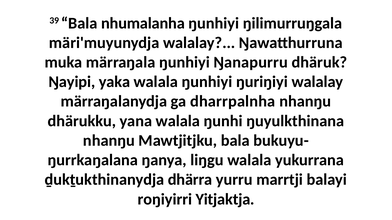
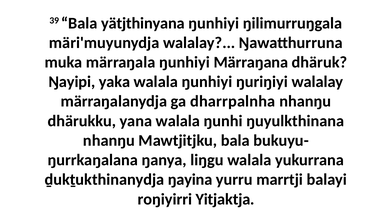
nhumalanha: nhumalanha -> yätjthinyana
Ŋanapurru: Ŋanapurru -> Märraŋana
dhärra: dhärra -> ŋayina
